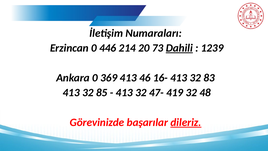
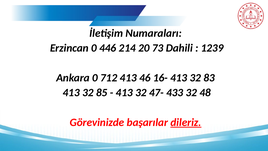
Dahili underline: present -> none
369: 369 -> 712
419: 419 -> 433
